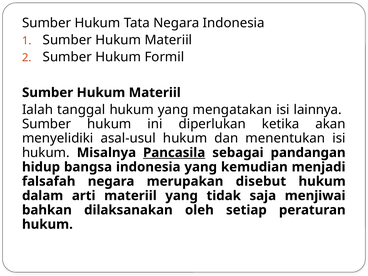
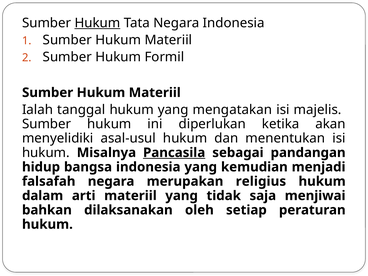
Hukum at (97, 23) underline: none -> present
lainnya: lainnya -> majelis
disebut: disebut -> religius
